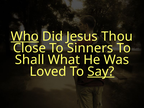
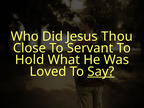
Who underline: present -> none
Sinners: Sinners -> Servant
Shall: Shall -> Hold
